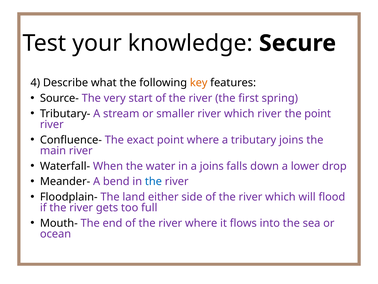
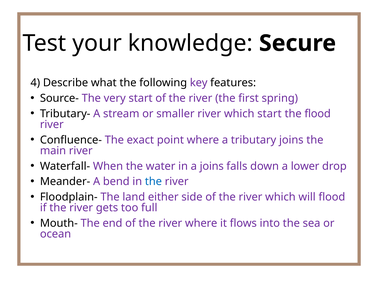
key colour: orange -> purple
which river: river -> start
the point: point -> flood
